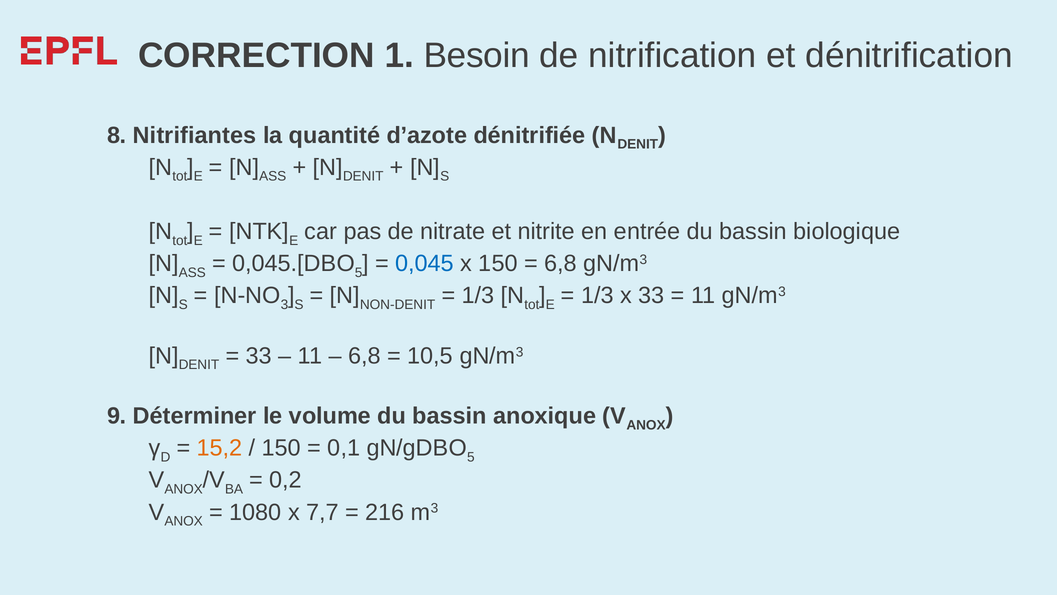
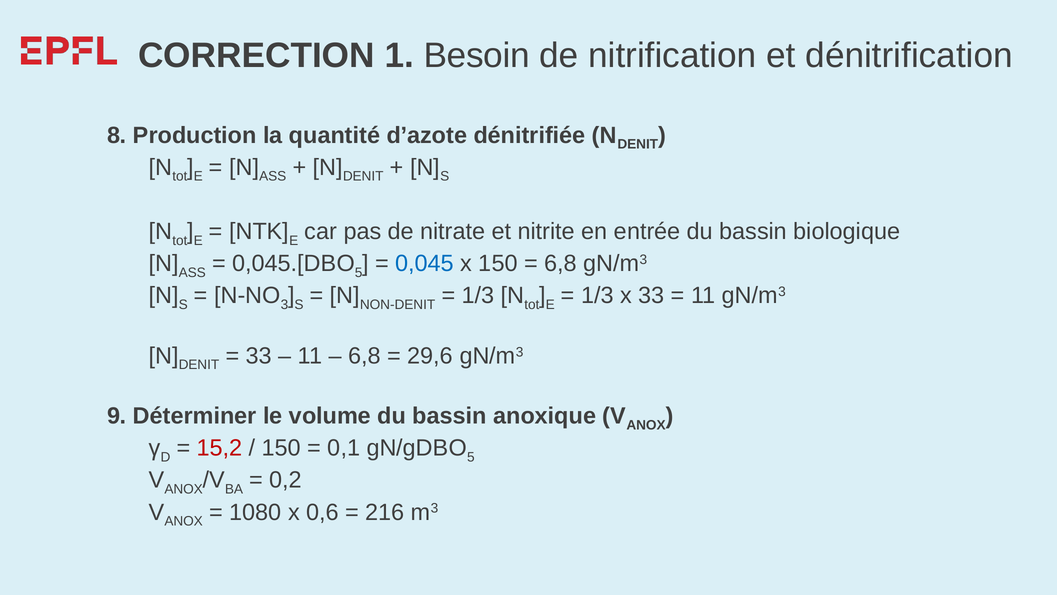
Nitrifiantes: Nitrifiantes -> Production
10,5: 10,5 -> 29,6
15,2 colour: orange -> red
7,7: 7,7 -> 0,6
